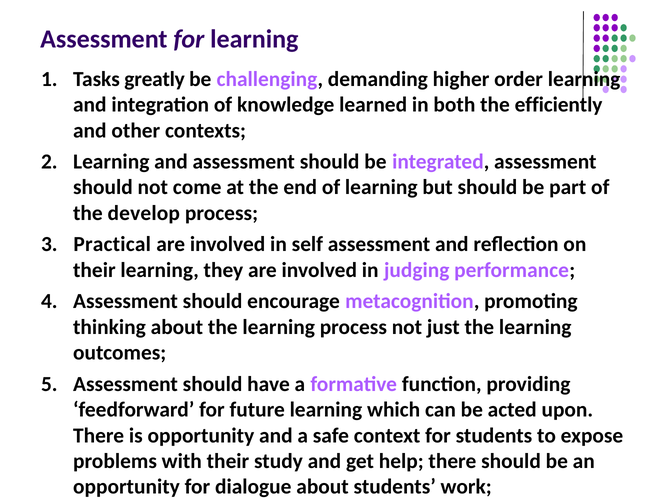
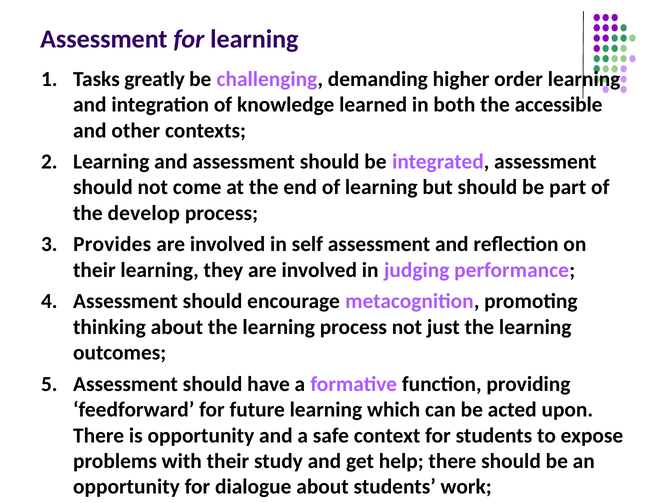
efficiently: efficiently -> accessible
Practical: Practical -> Provides
